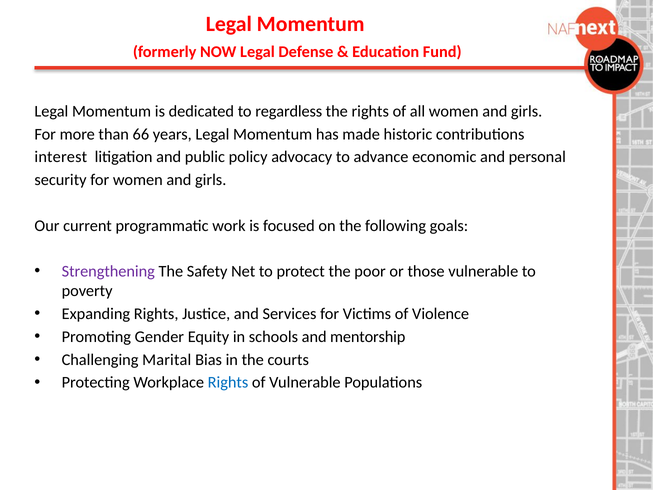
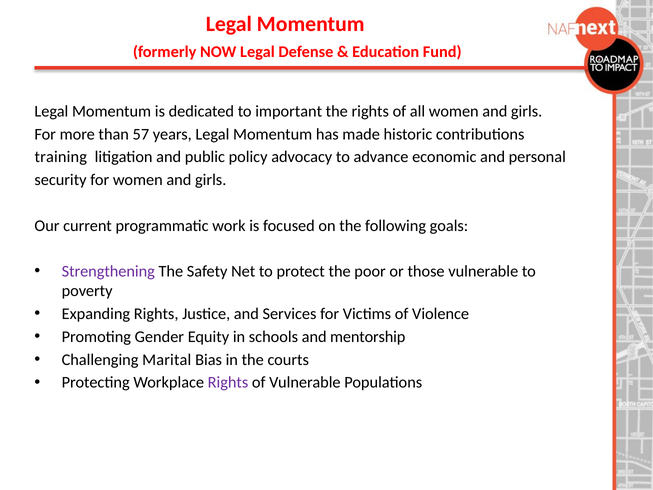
regardless: regardless -> important
66: 66 -> 57
interest: interest -> training
Rights at (228, 382) colour: blue -> purple
